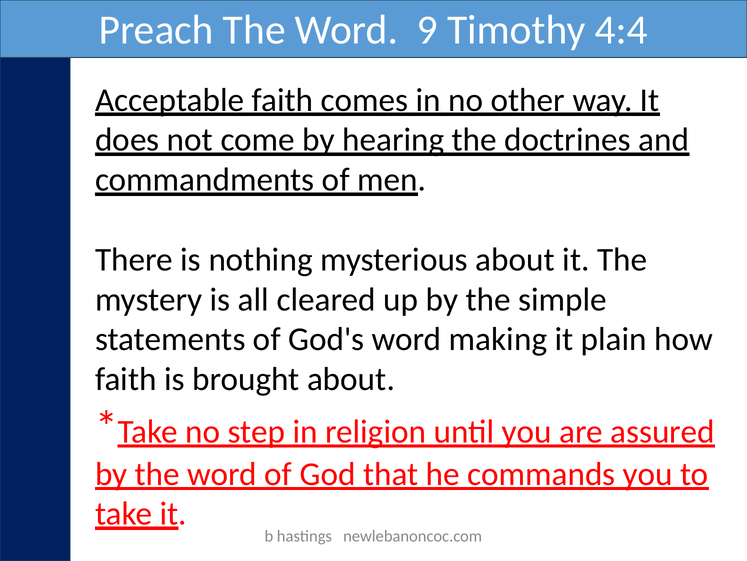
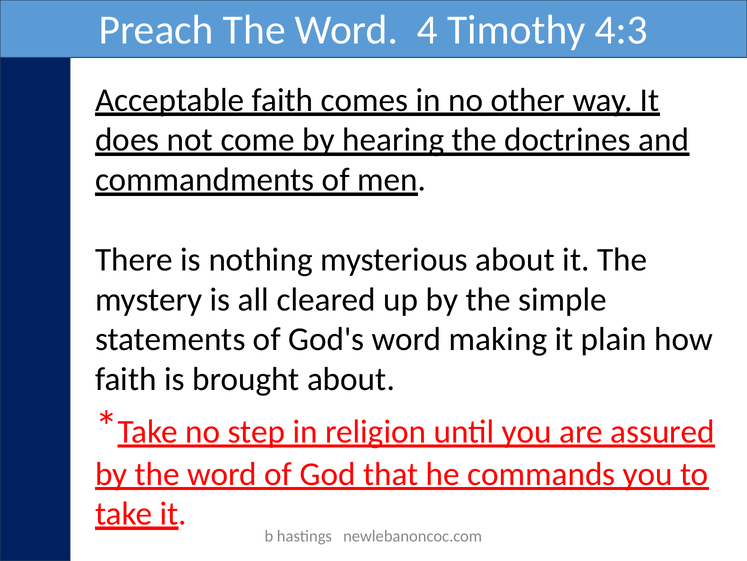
9: 9 -> 4
4:4: 4:4 -> 4:3
